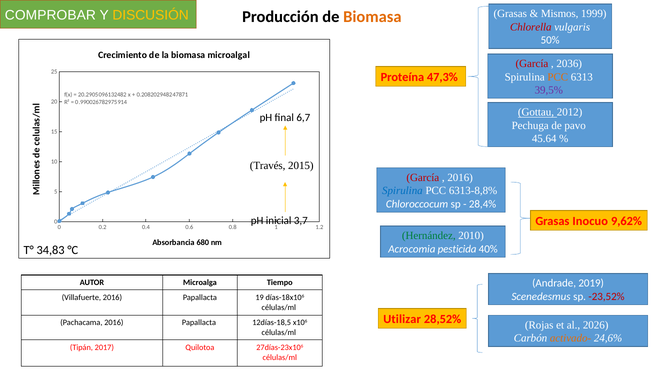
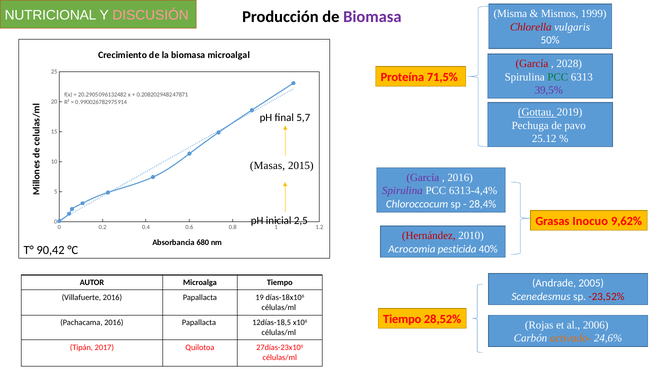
COMPROBAR: COMPROBAR -> NUTRICIONAL
DISCUSIÓN colour: yellow -> pink
Biomasa at (372, 17) colour: orange -> purple
Grasas at (510, 14): Grasas -> Misma
2036: 2036 -> 2028
PCC at (558, 77) colour: orange -> green
47,3%: 47,3% -> 71,5%
2012: 2012 -> 2019
6,7: 6,7 -> 5,7
45.64: 45.64 -> 25.12
Través: Través -> Masas
García at (423, 177) colour: red -> purple
Spirulina at (402, 191) colour: blue -> purple
6313-8,8%: 6313-8,8% -> 6313-4,4%
3,7: 3,7 -> 2,5
Hernández colour: green -> red
34,83: 34,83 -> 90,42
2019: 2019 -> 2005
Utilizar at (402, 319): Utilizar -> Tiempo
2026: 2026 -> 2006
